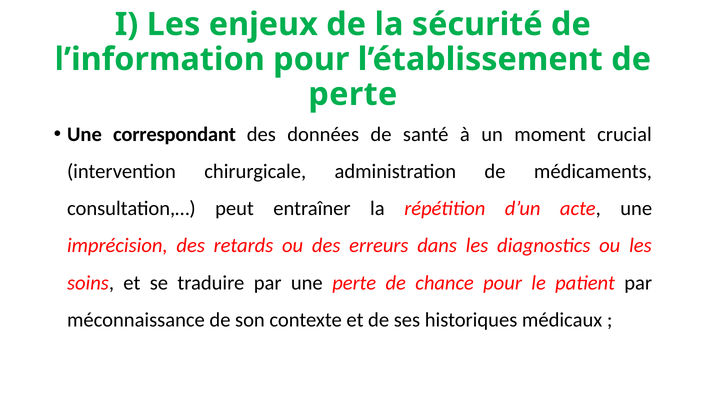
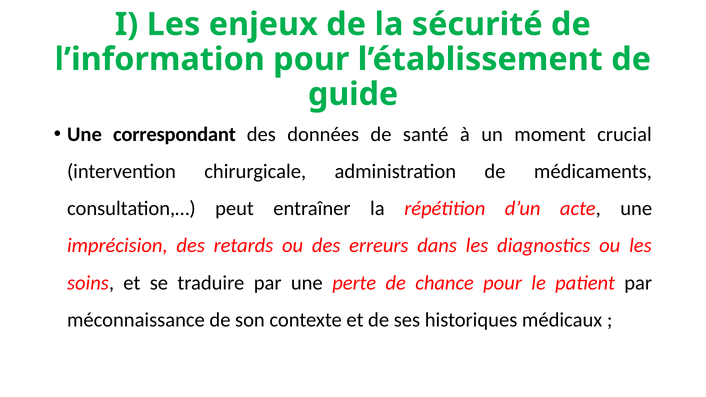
perte at (353, 94): perte -> guide
